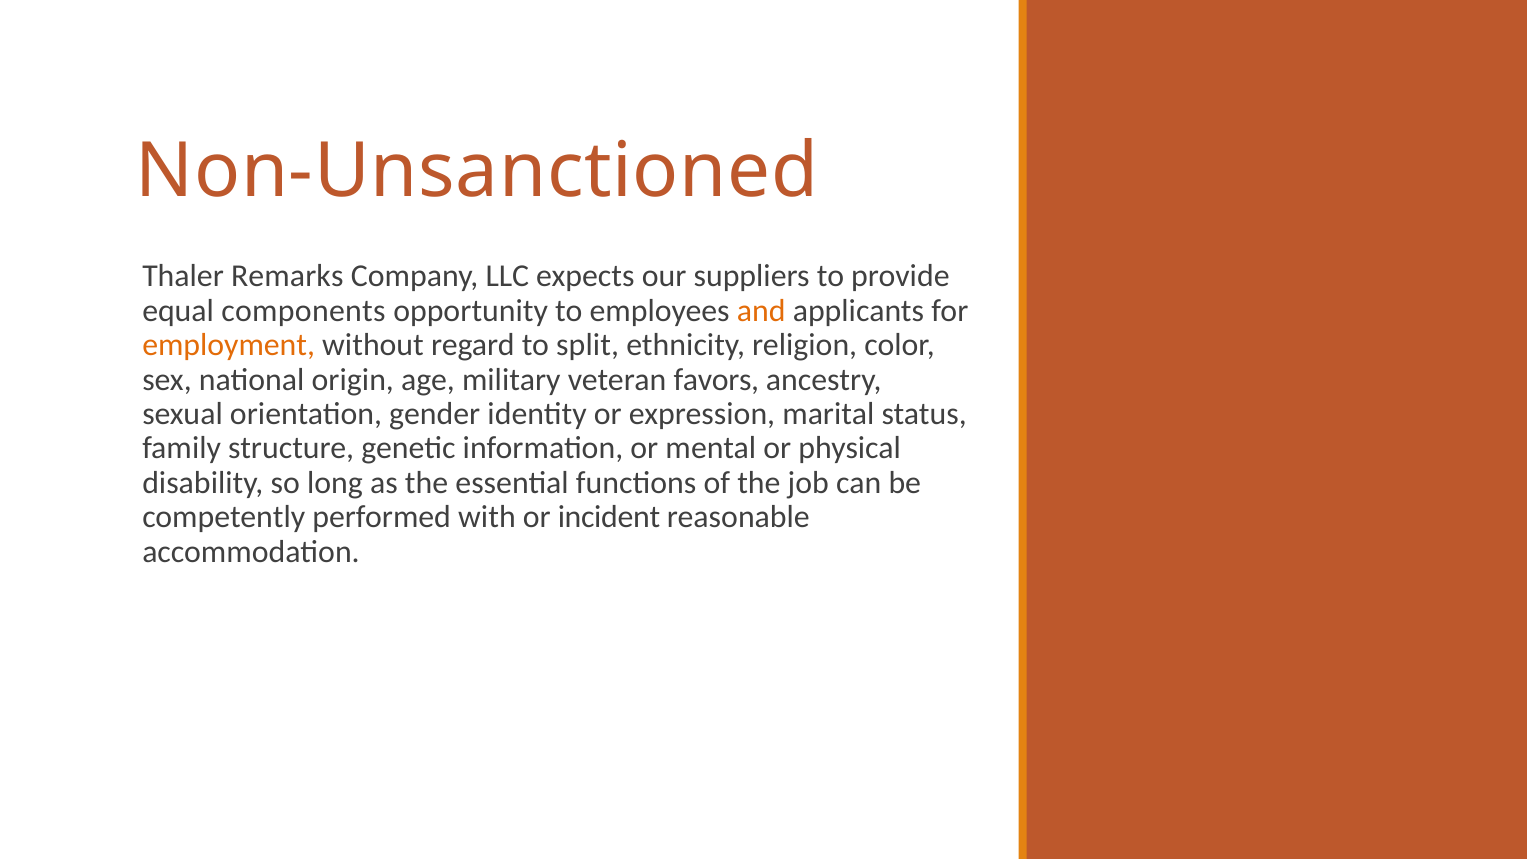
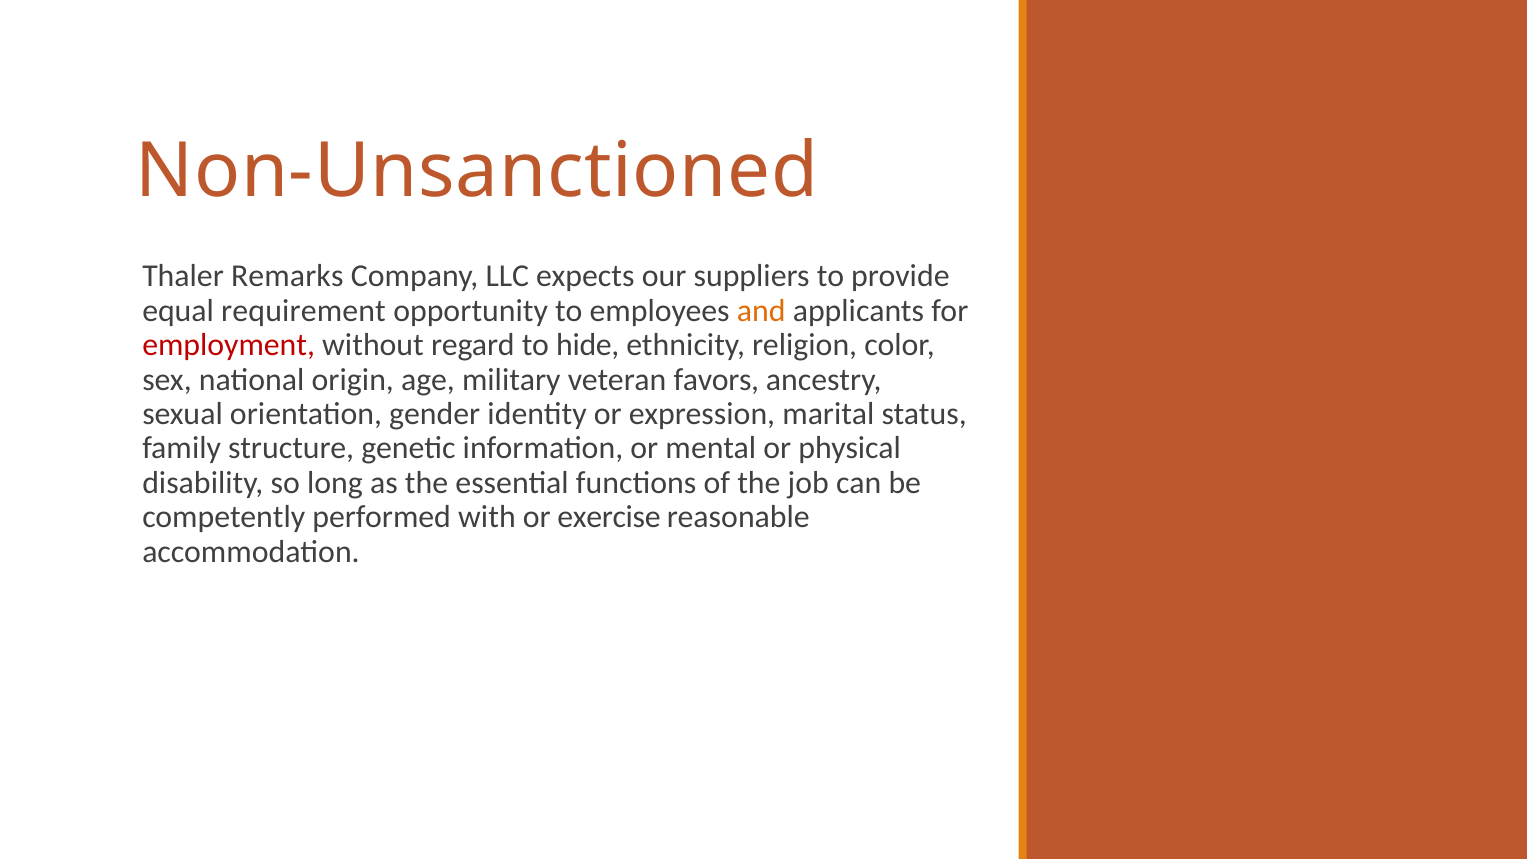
components: components -> requirement
employment colour: orange -> red
split: split -> hide
incident: incident -> exercise
